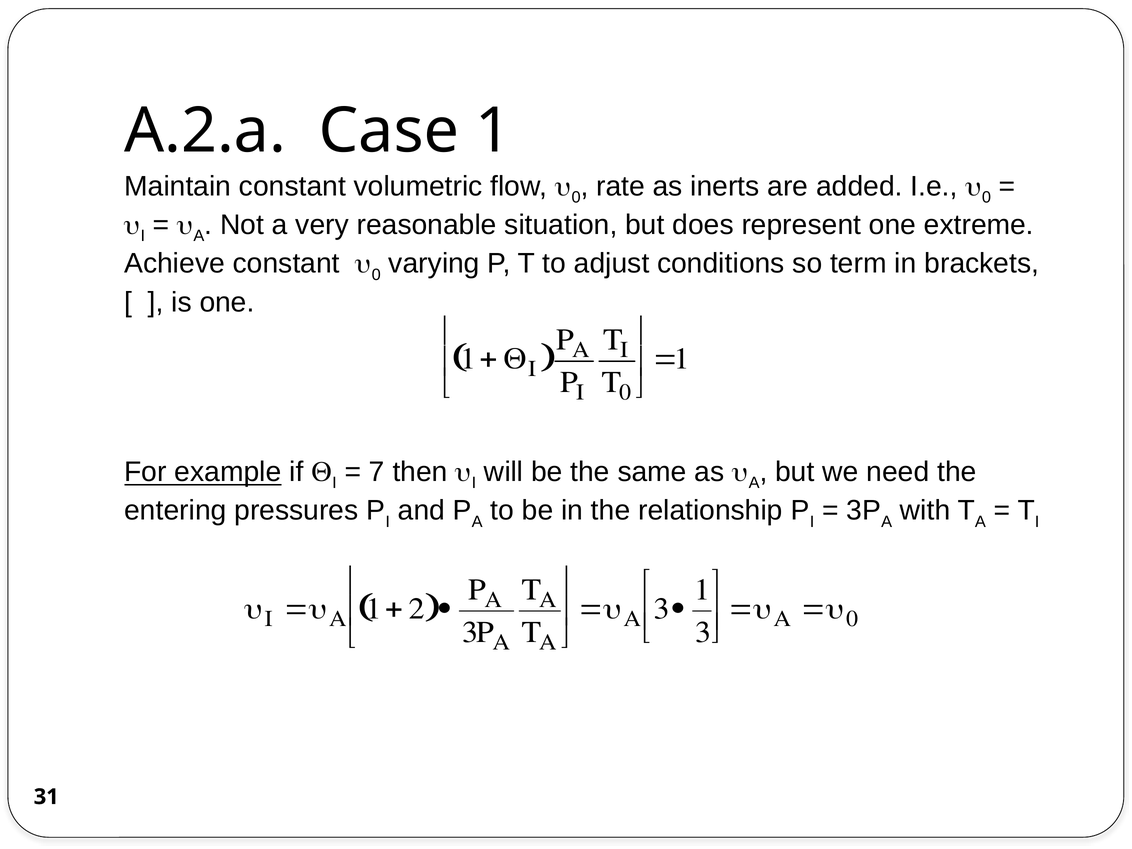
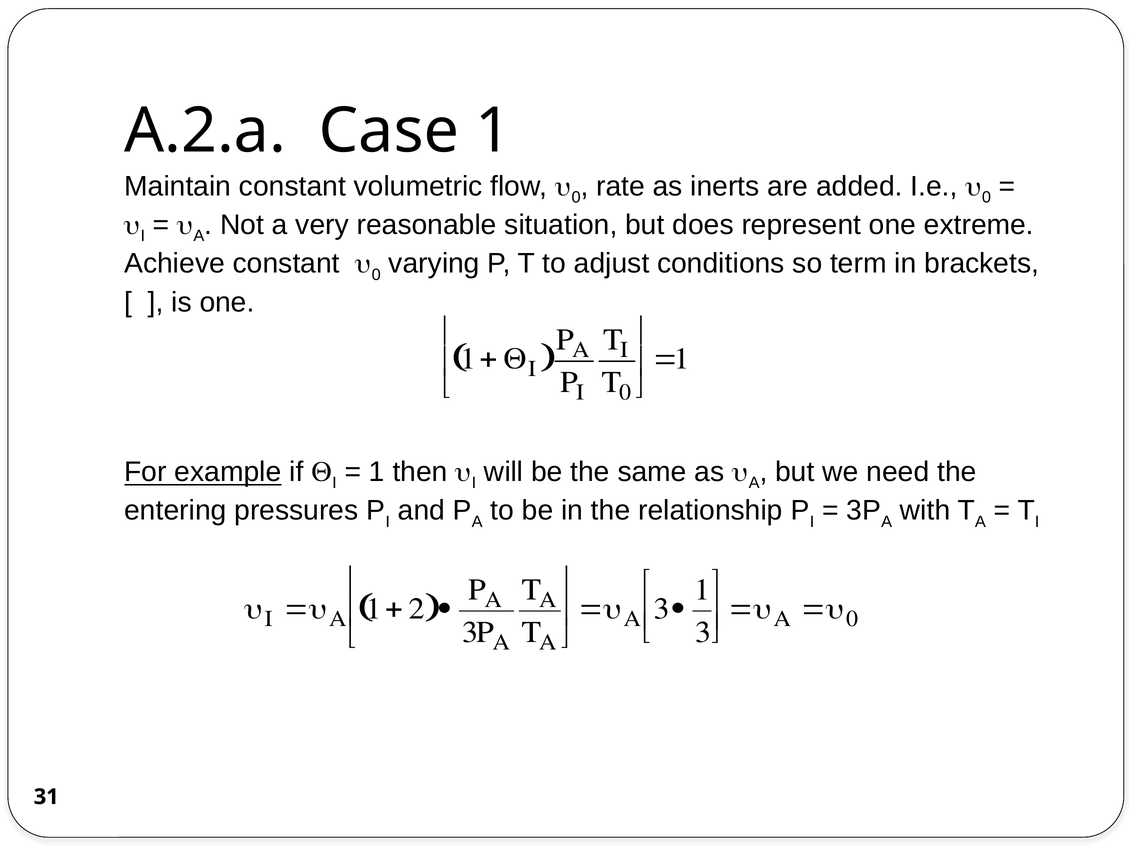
7 at (377, 472): 7 -> 1
